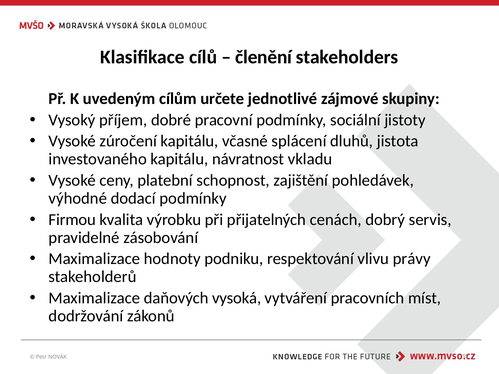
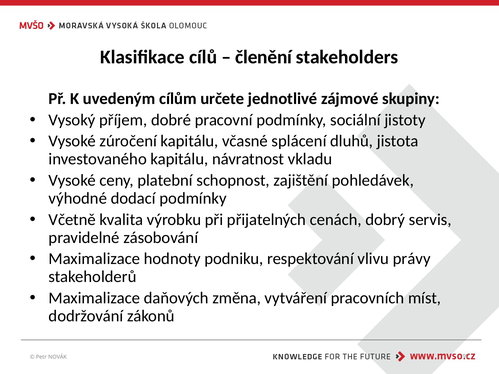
Firmou: Firmou -> Včetně
vysoká: vysoká -> změna
